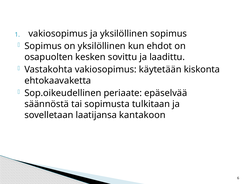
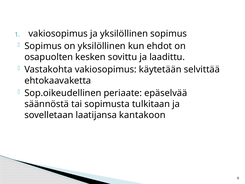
kiskonta: kiskonta -> selvittää
